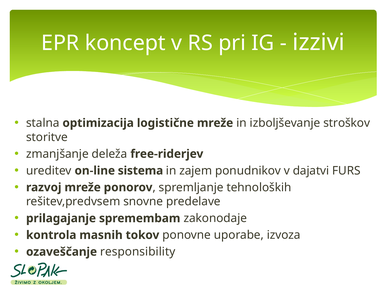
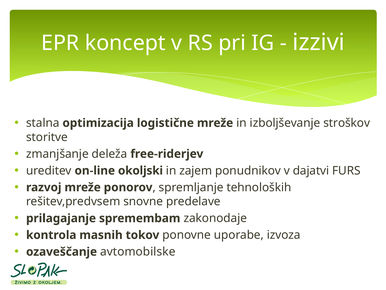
sistema: sistema -> okoljski
responsibility: responsibility -> avtomobilske
